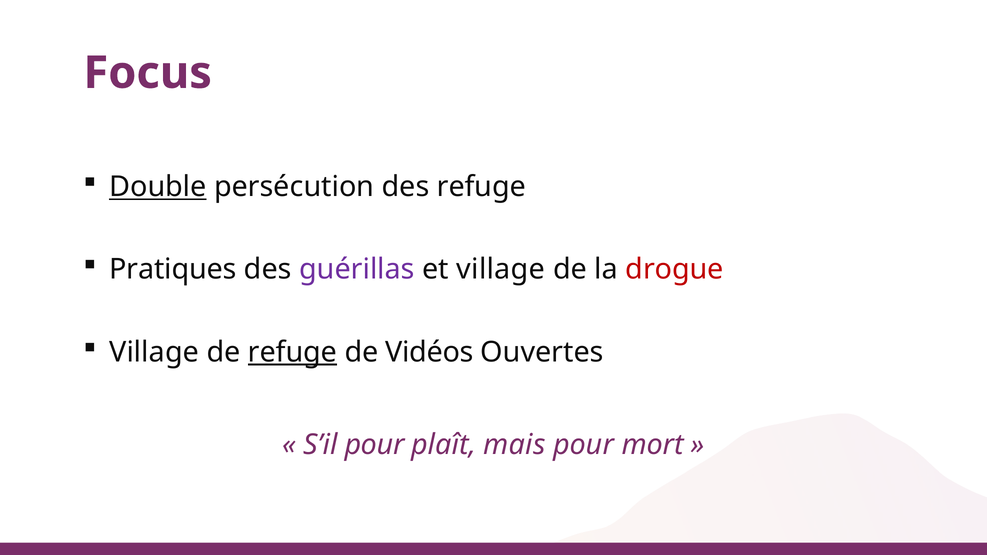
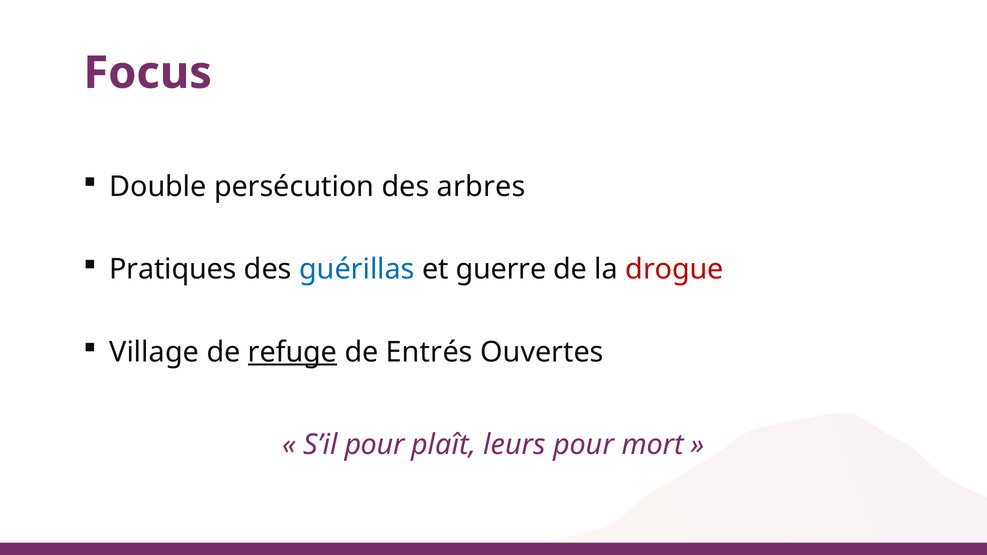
Double underline: present -> none
des refuge: refuge -> arbres
guérillas colour: purple -> blue
et village: village -> guerre
Vidéos: Vidéos -> Entrés
mais: mais -> leurs
